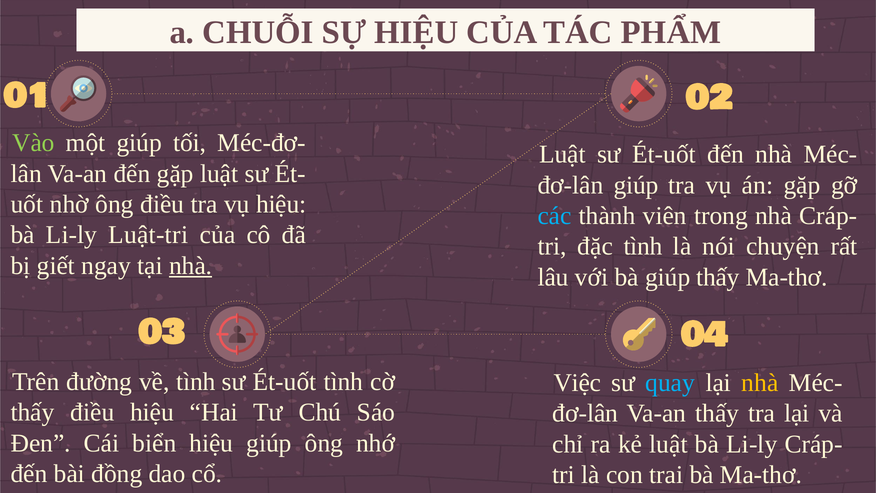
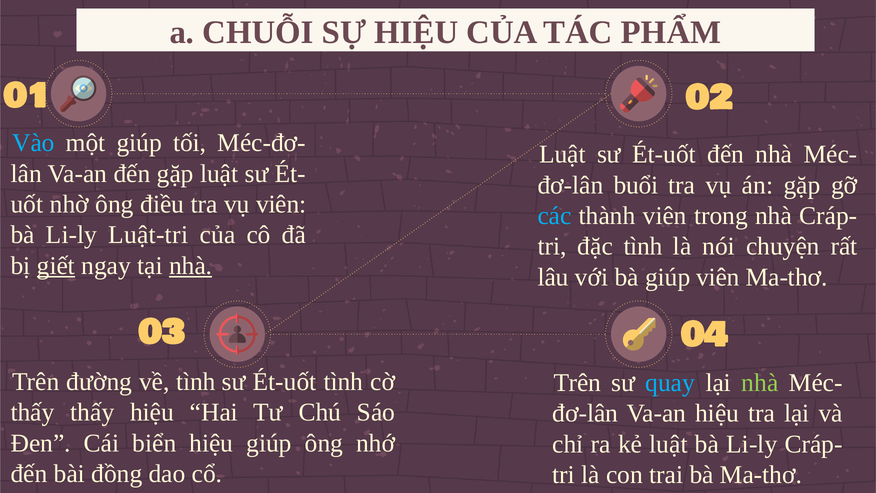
Vào colour: light green -> light blue
giúp at (636, 185): giúp -> buổi
vụ hiệu: hiệu -> viên
giết underline: none -> present
giúp thấy: thấy -> viên
Việc at (577, 383): Việc -> Trên
nhà at (760, 383) colour: yellow -> light green
thấy điều: điều -> thấy
Va-an thấy: thấy -> hiệu
